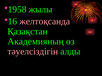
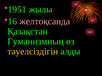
1958: 1958 -> 1951
Академияның: Академияның -> Гуманизмның
тәуелсіздігін colour: pink -> yellow
